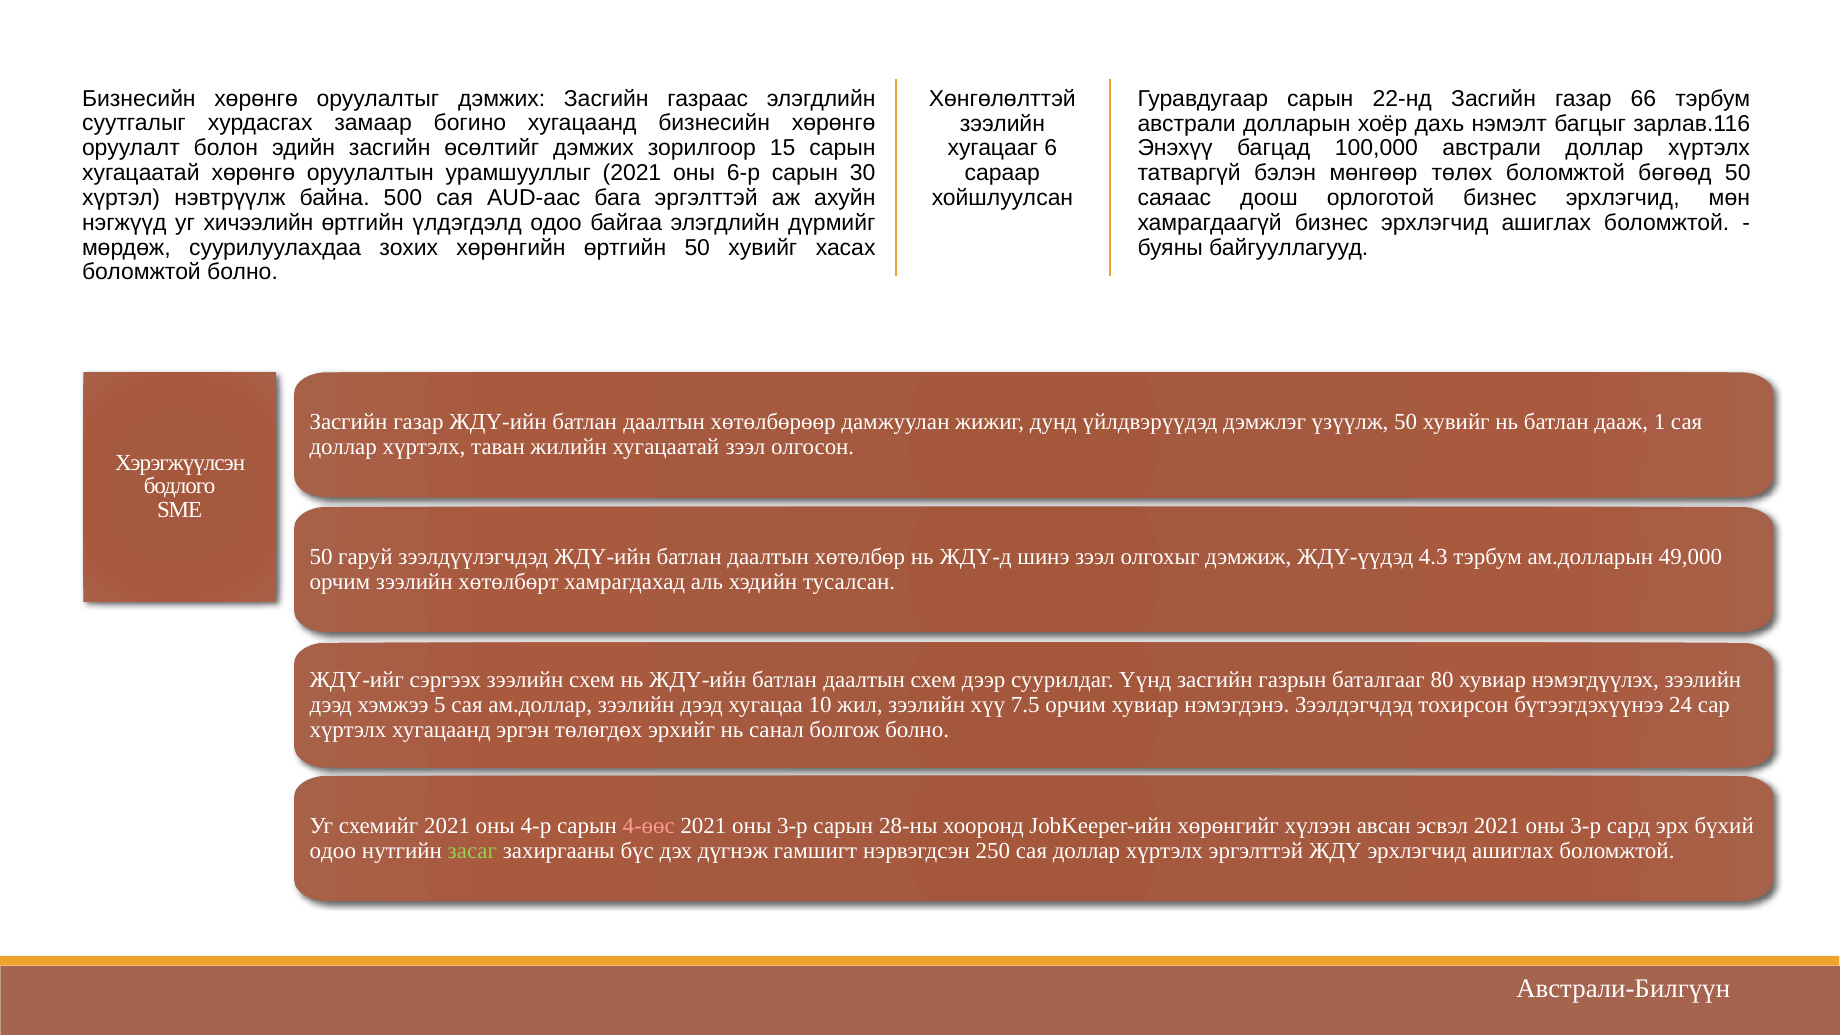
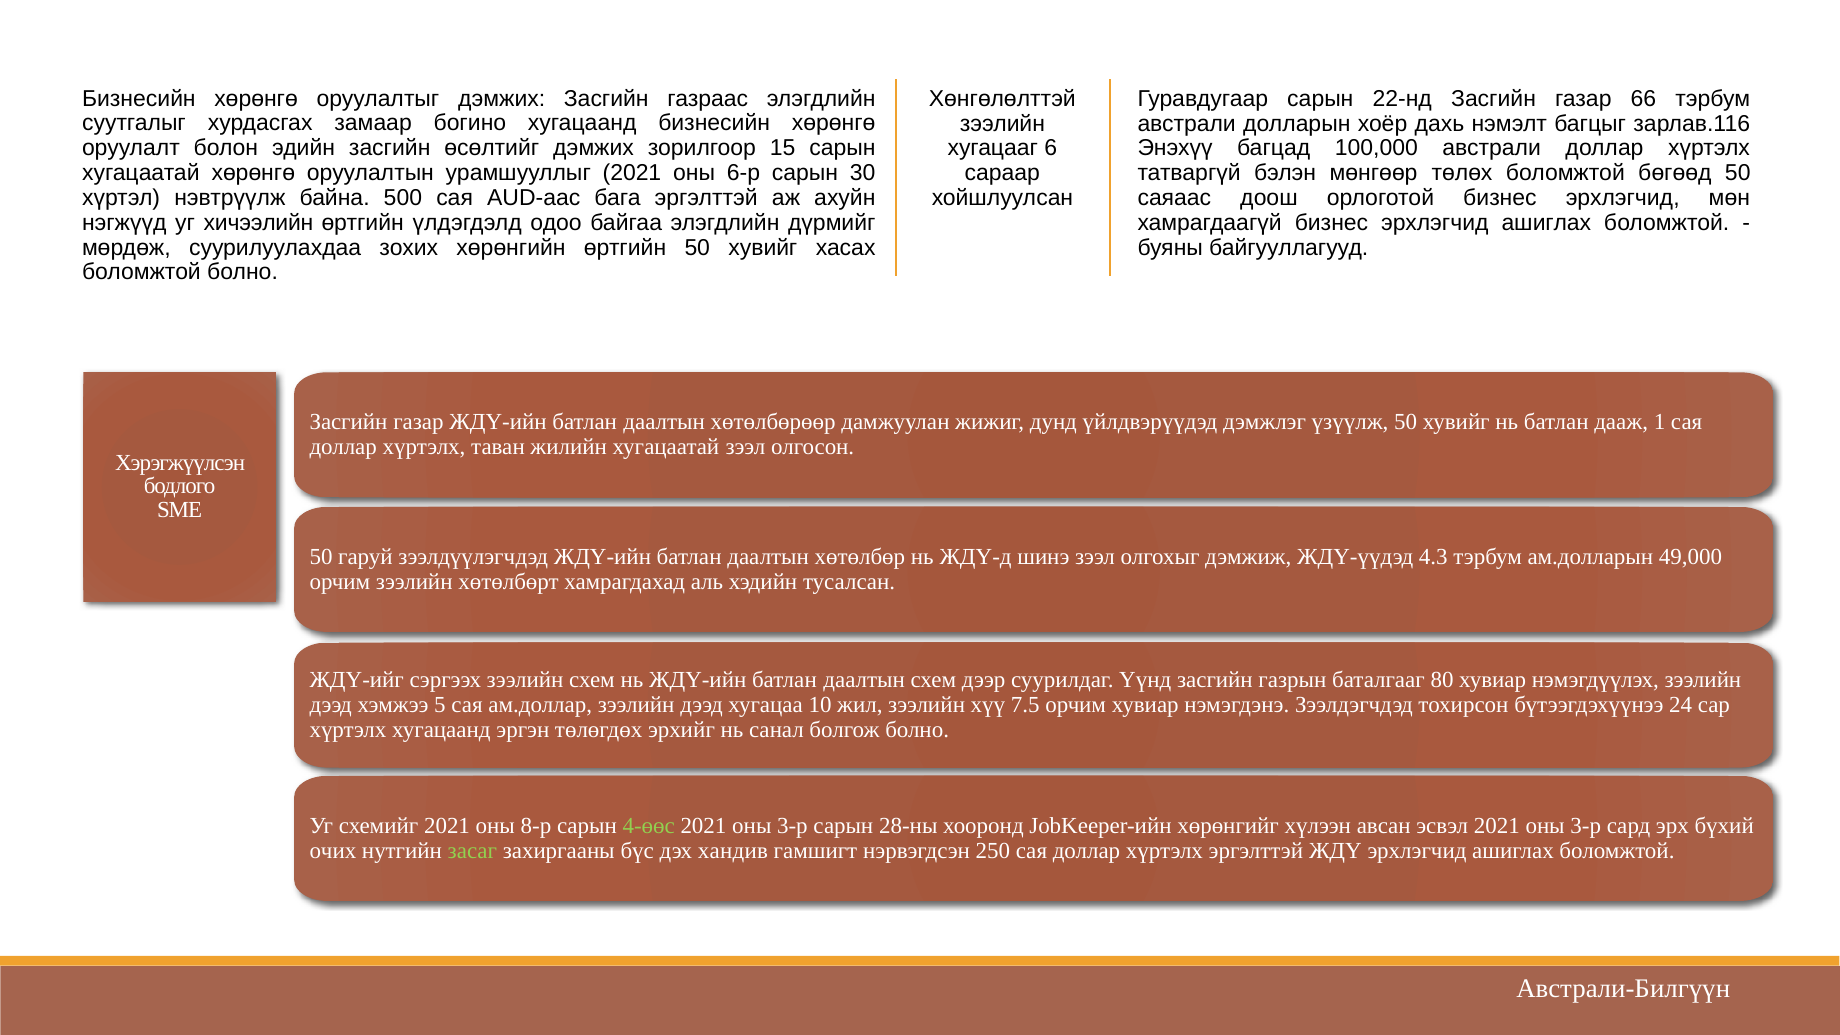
4-р: 4-р -> 8-р
4-өөс colour: pink -> light green
одоо at (333, 851): одоо -> очих
дүгнэж: дүгнэж -> хандив
